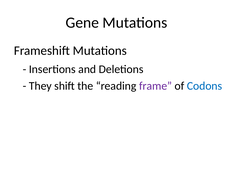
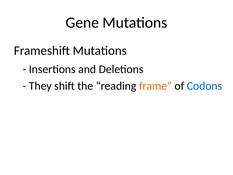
frame colour: purple -> orange
